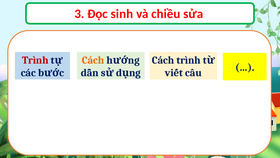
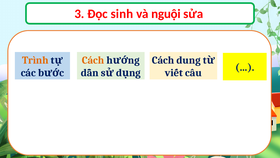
chiều: chiều -> nguội
Trình at (35, 60) colour: red -> orange
Cách trình: trình -> dung
